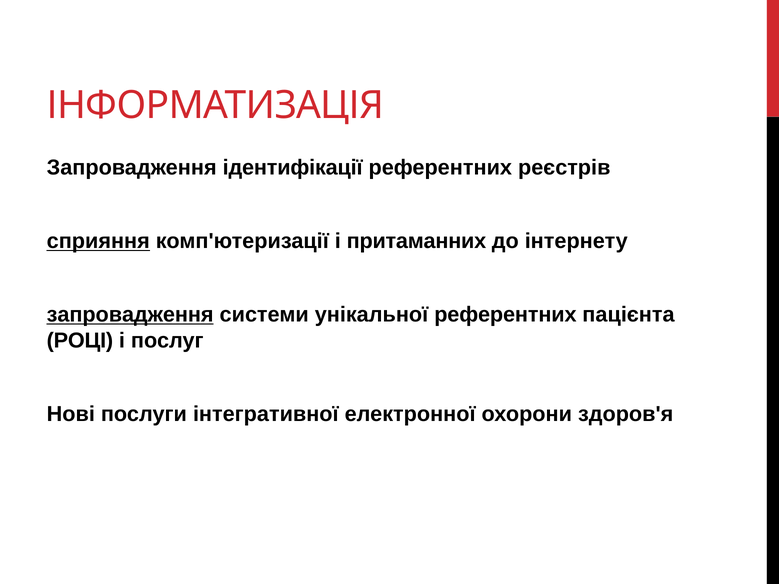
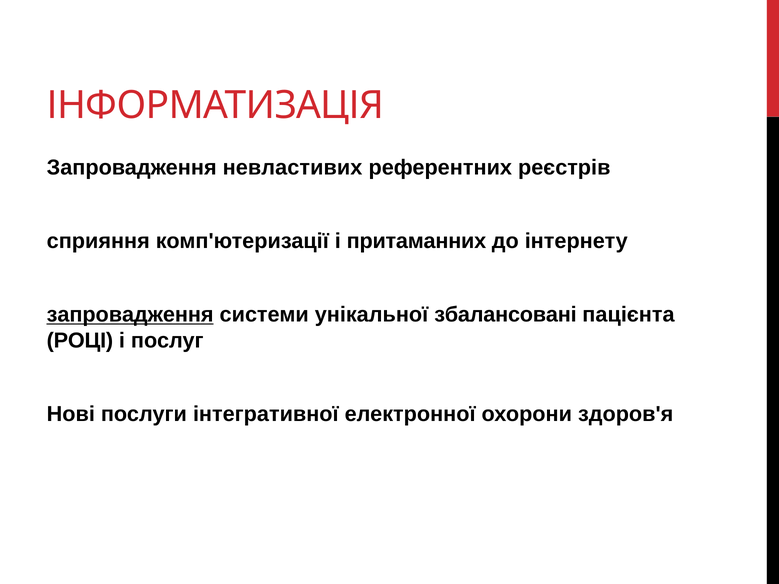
ідентифікації: ідентифікації -> невластивих
сприяння underline: present -> none
унікальної референтних: референтних -> збалансовані
